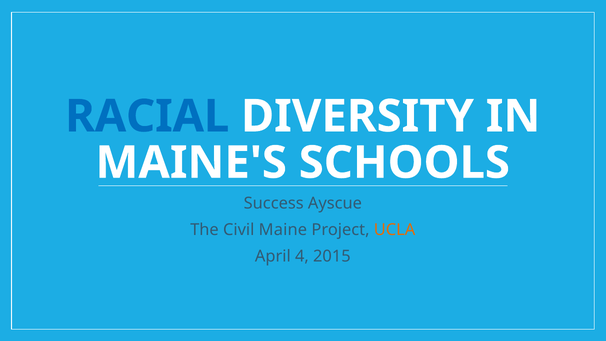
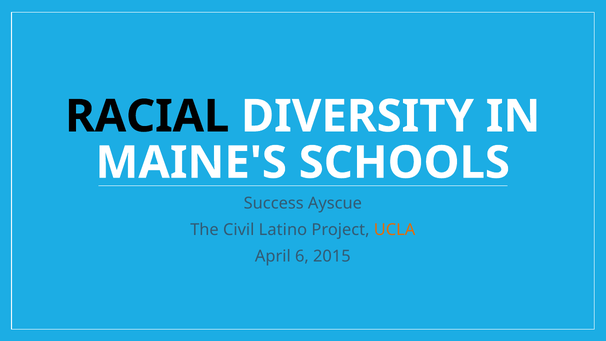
RACIAL colour: blue -> black
Maine: Maine -> Latino
4: 4 -> 6
